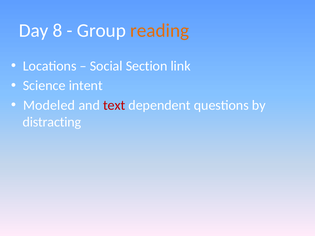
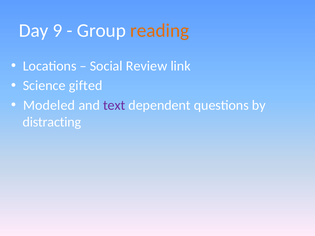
8: 8 -> 9
Section: Section -> Review
intent: intent -> gifted
text colour: red -> purple
